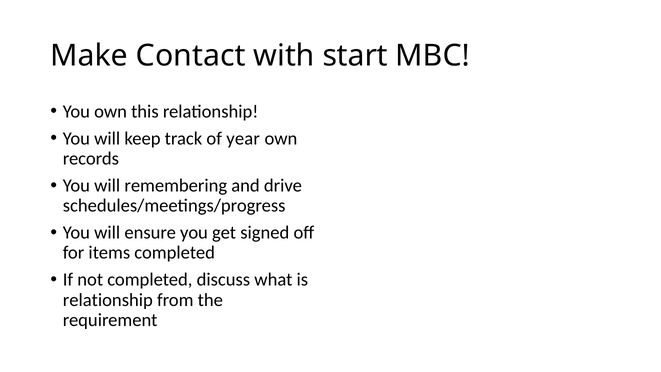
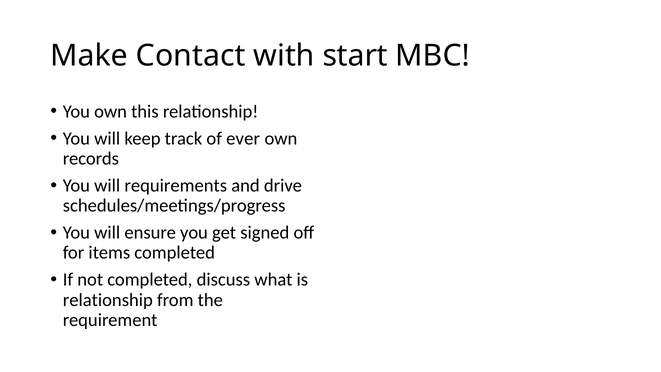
year: year -> ever
remembering: remembering -> requirements
